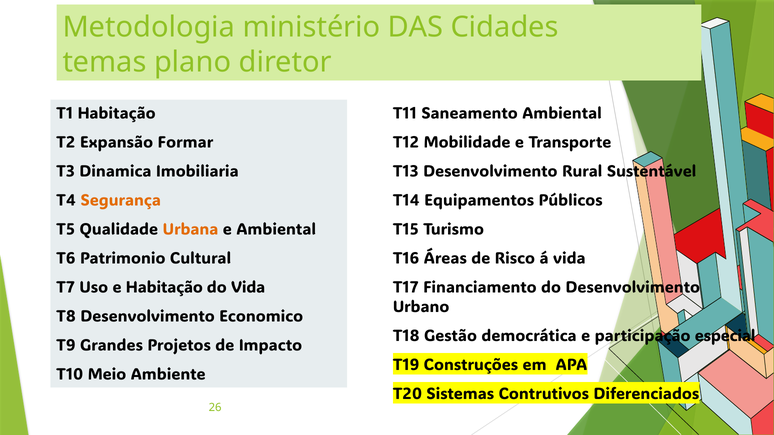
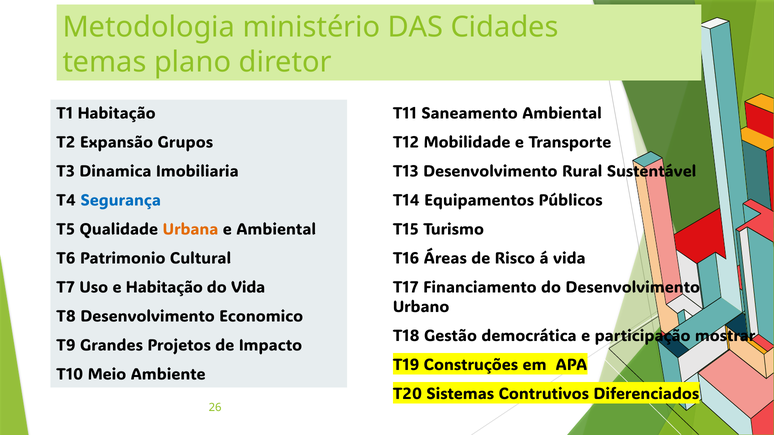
Formar: Formar -> Grupos
Segurança colour: orange -> blue
especial: especial -> mostrar
